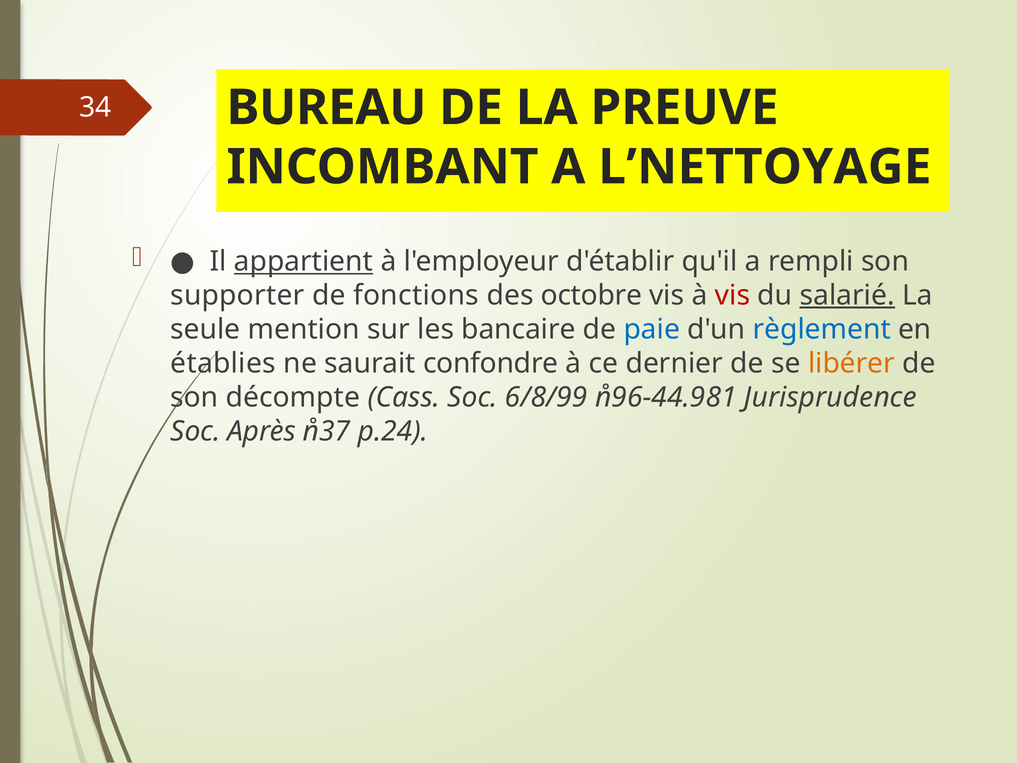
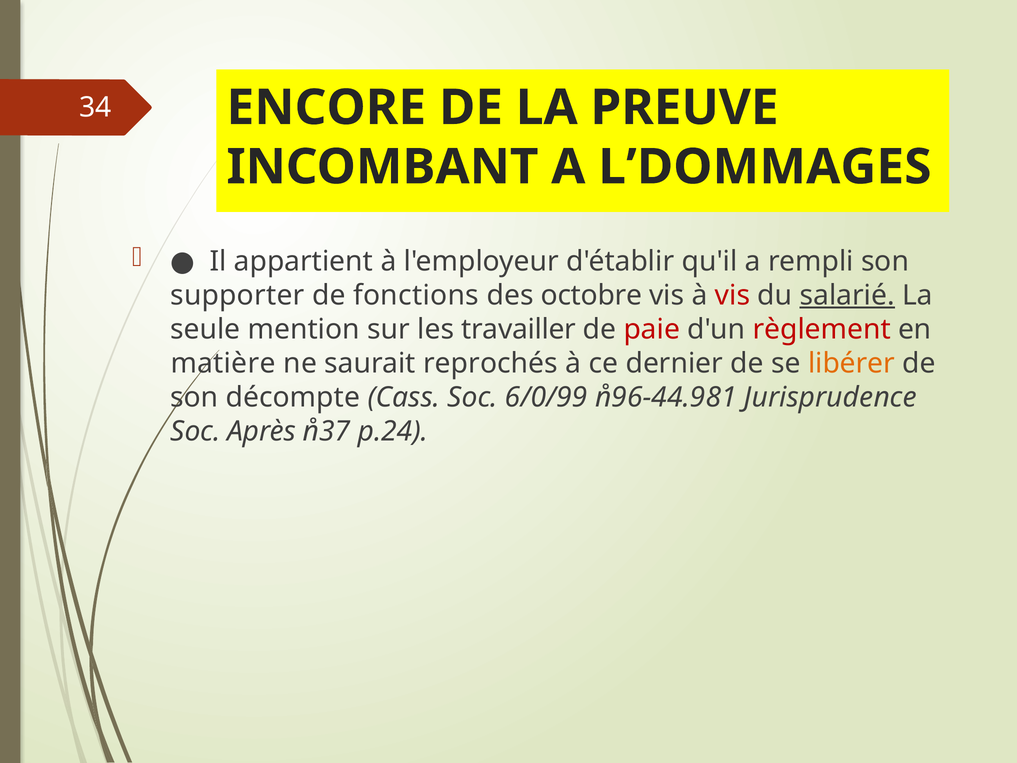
BUREAU: BUREAU -> ENCORE
L’NETTOYAGE: L’NETTOYAGE -> L’DOMMAGES
appartient underline: present -> none
bancaire: bancaire -> travailler
paie colour: blue -> red
règlement colour: blue -> red
établies: établies -> matière
confondre: confondre -> reprochés
6/8/99: 6/8/99 -> 6/0/99
